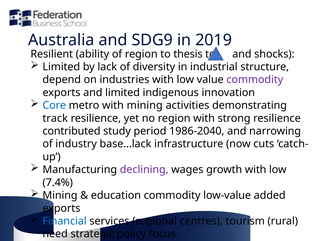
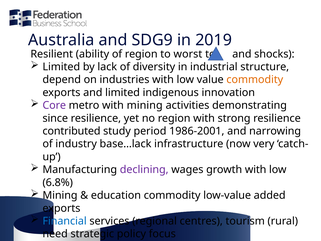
thesis: thesis -> worst
commodity at (255, 80) colour: purple -> orange
Core colour: blue -> purple
track: track -> since
1986-2040: 1986-2040 -> 1986-2001
cuts: cuts -> very
7.4%: 7.4% -> 6.8%
